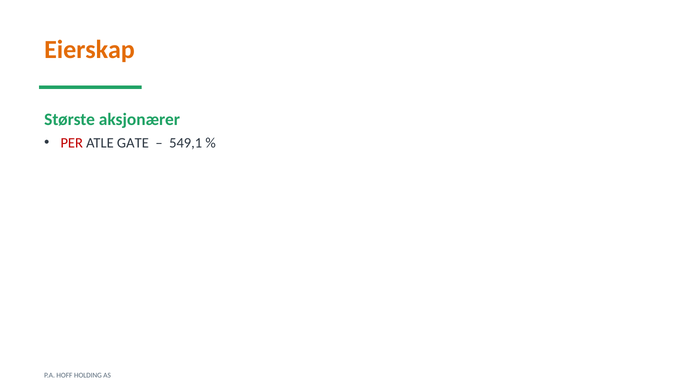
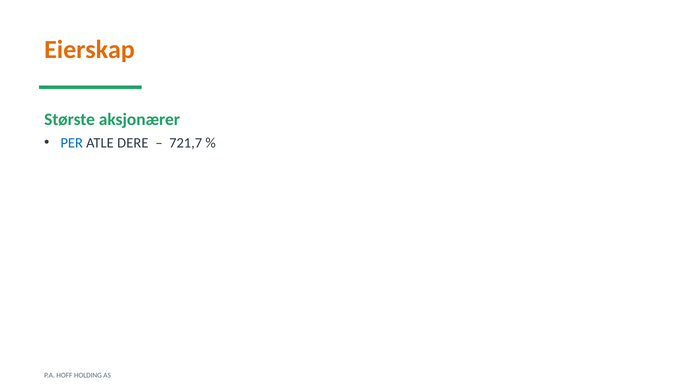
PER colour: red -> blue
GATE: GATE -> DERE
549,1: 549,1 -> 721,7
